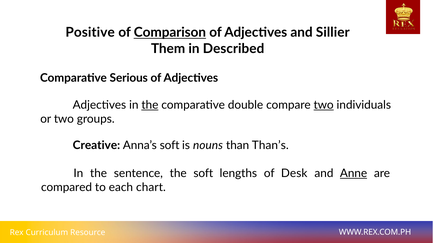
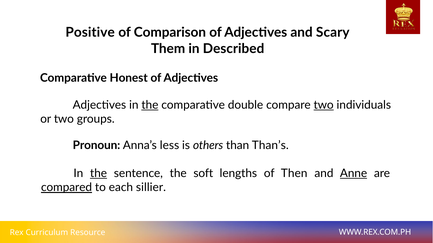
Comparison underline: present -> none
Sillier: Sillier -> Scary
Serious: Serious -> Honest
Creative: Creative -> Pronoun
Anna’s soft: soft -> less
nouns: nouns -> others
the at (99, 174) underline: none -> present
Desk: Desk -> Then
compared underline: none -> present
chart: chart -> sillier
